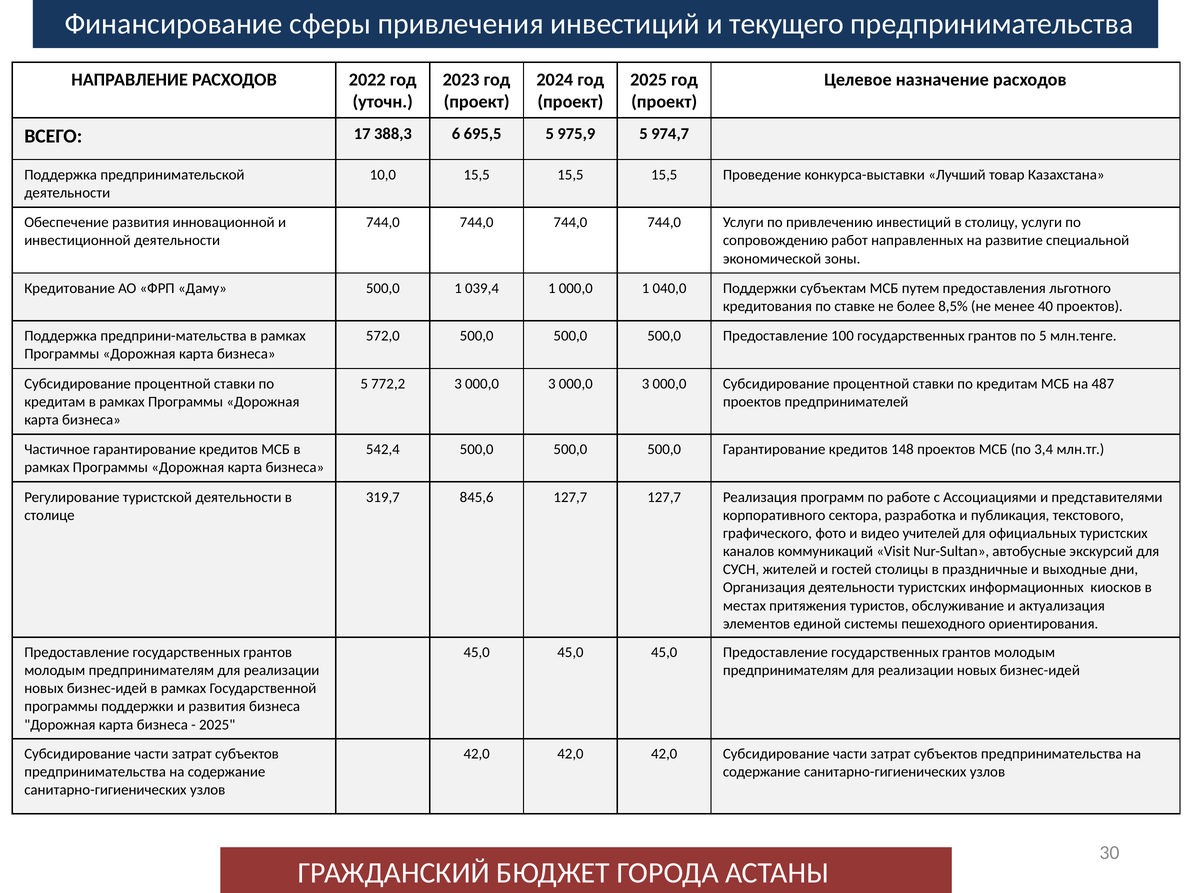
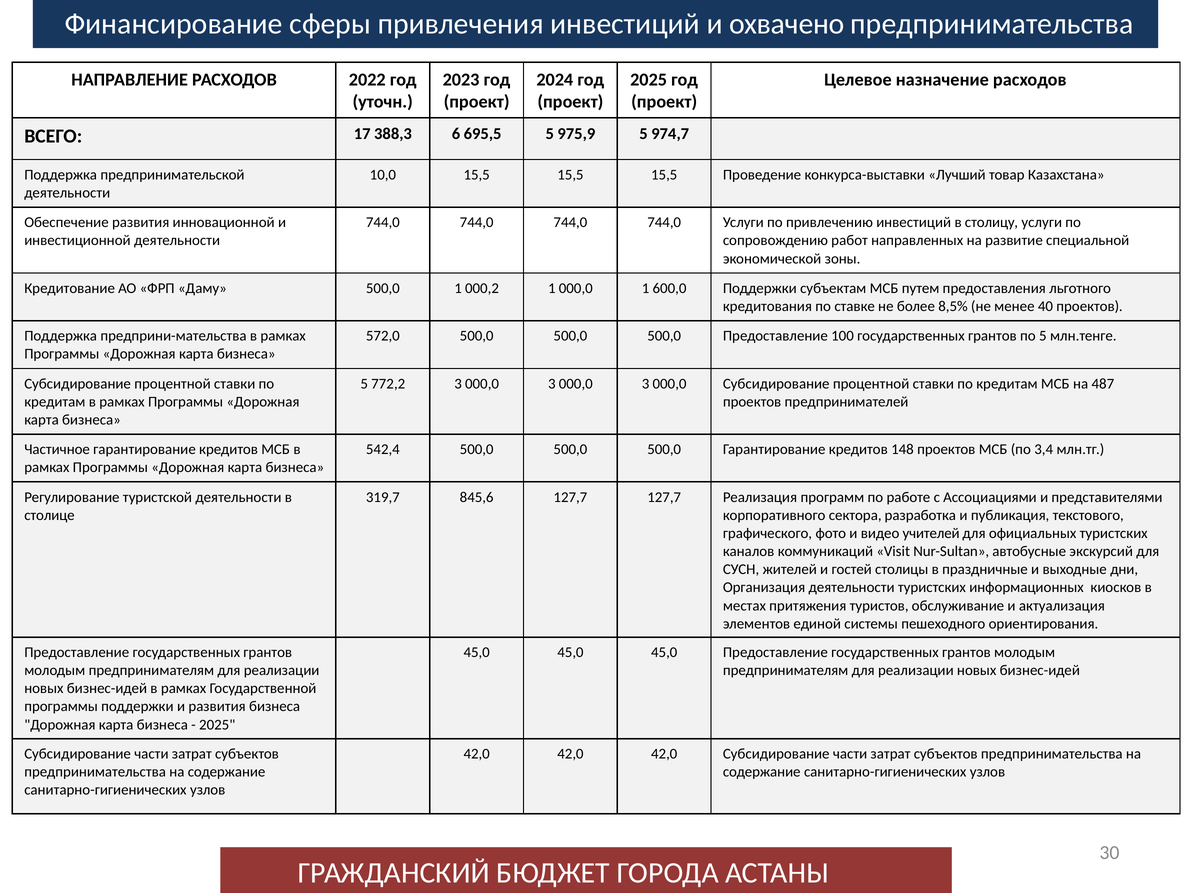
текущего: текущего -> охвачено
039,4: 039,4 -> 000,2
040,0: 040,0 -> 600,0
